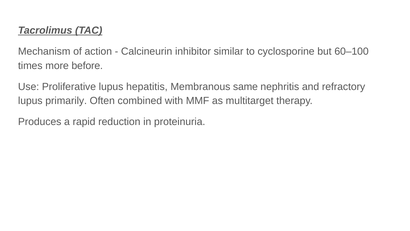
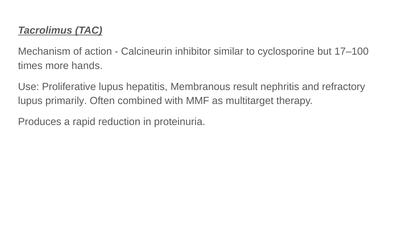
60–100: 60–100 -> 17–100
before: before -> hands
same: same -> result
